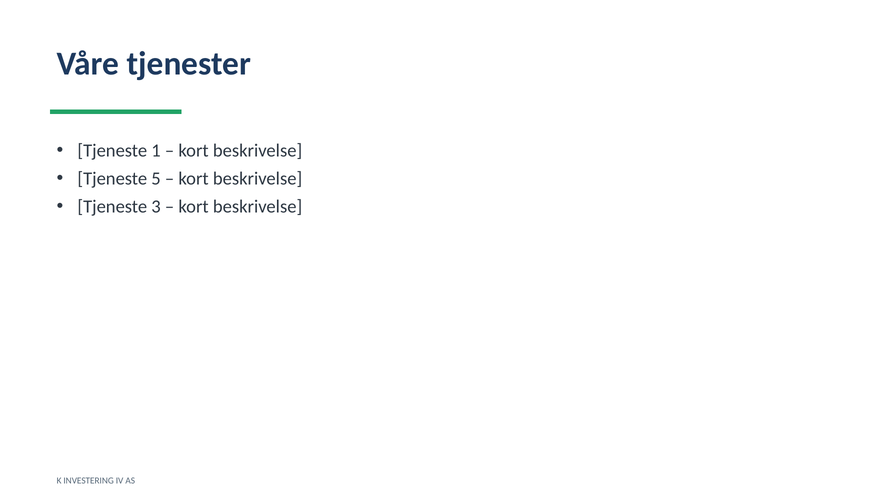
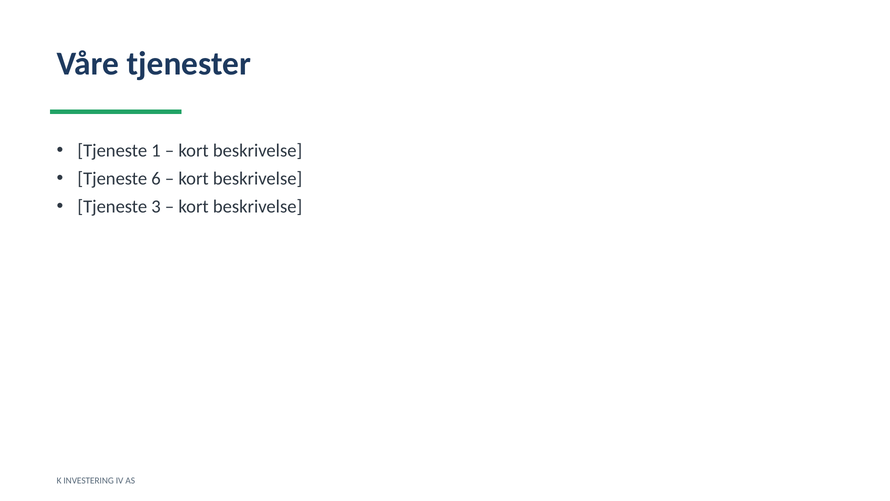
5: 5 -> 6
